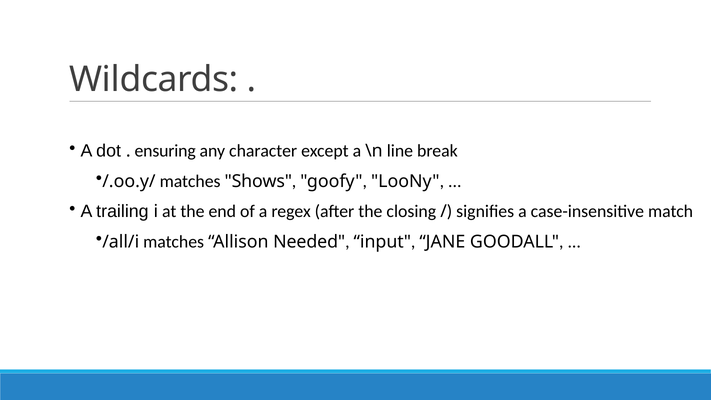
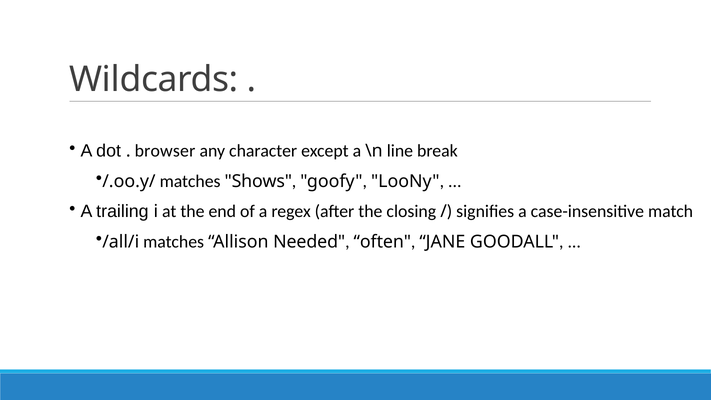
ensuring: ensuring -> browser
input: input -> often
